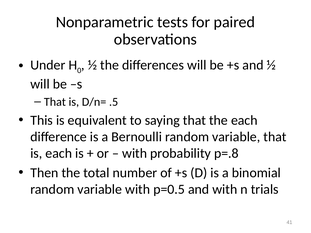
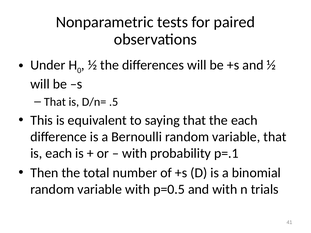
p=.8: p=.8 -> p=.1
